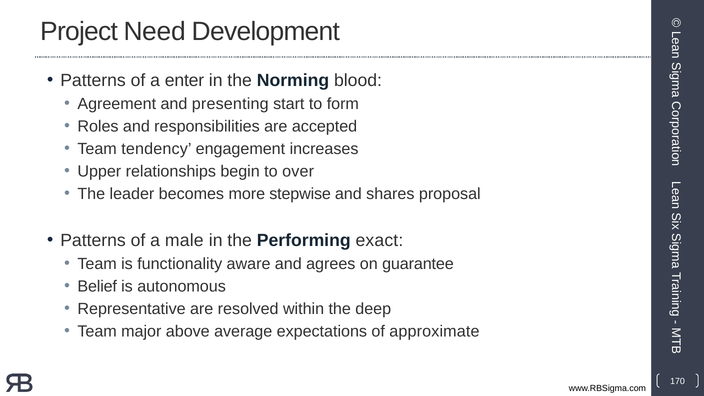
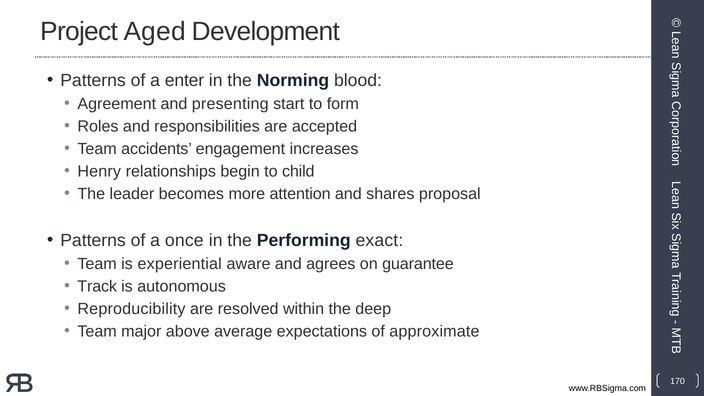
Need: Need -> Aged
tendency: tendency -> accidents
Upper: Upper -> Henry
over: over -> child
stepwise: stepwise -> attention
male: male -> once
functionality: functionality -> experiential
Belief: Belief -> Track
Representative: Representative -> Reproducibility
